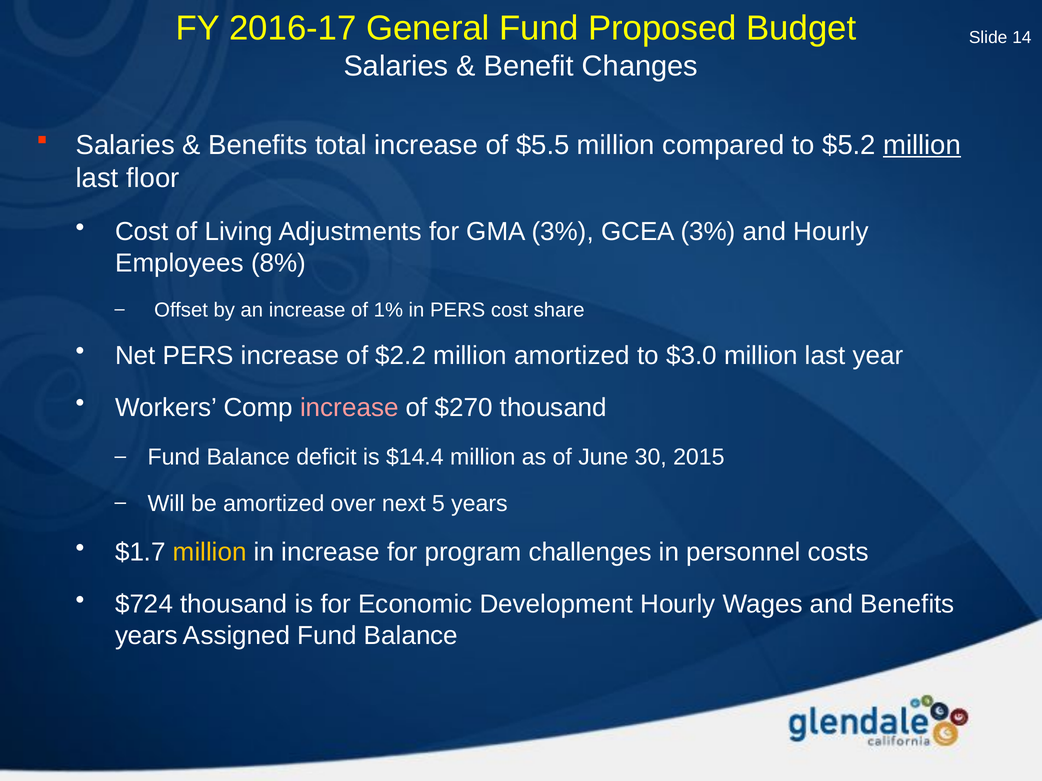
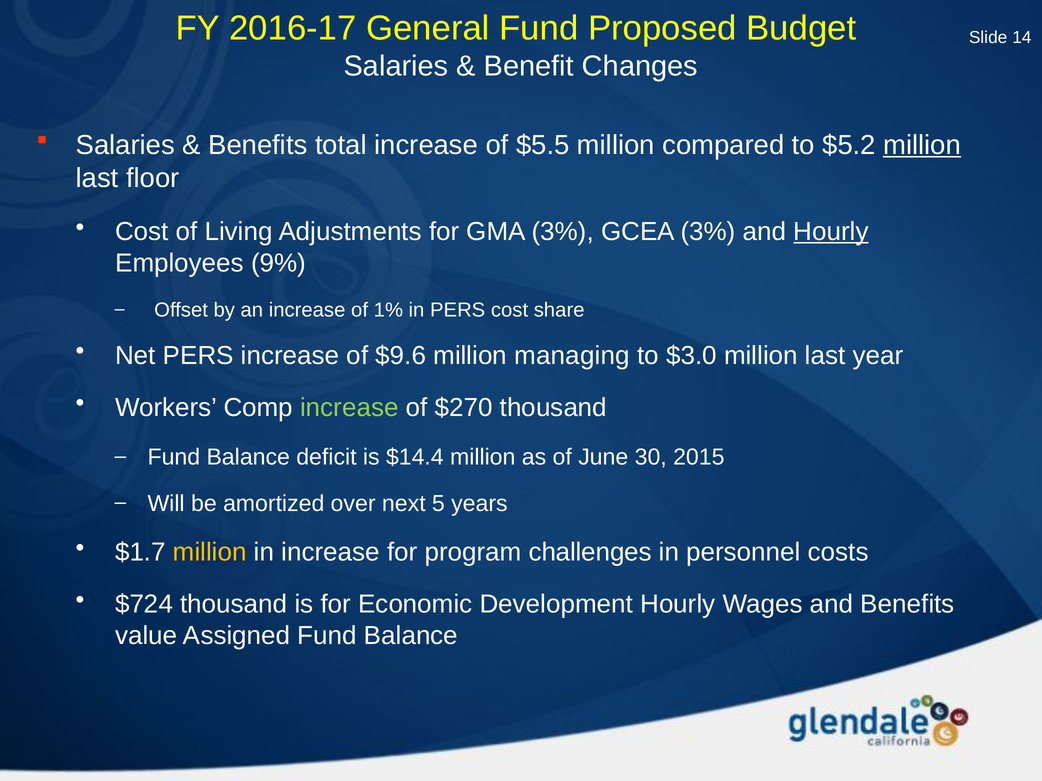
Hourly at (831, 232) underline: none -> present
8%: 8% -> 9%
$2.2: $2.2 -> $9.6
million amortized: amortized -> managing
increase at (349, 408) colour: pink -> light green
years at (146, 636): years -> value
